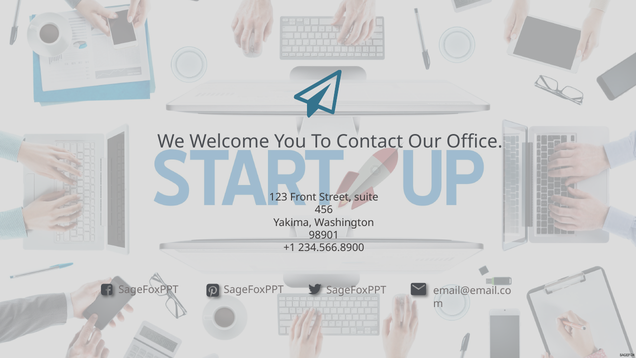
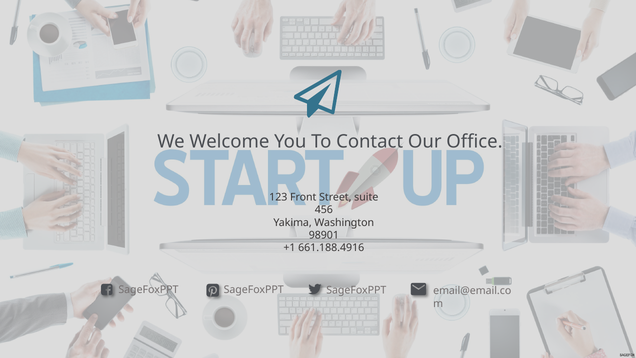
234.566.8900: 234.566.8900 -> 661.188.4916
